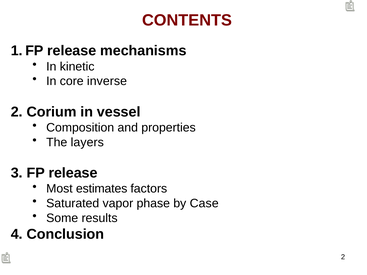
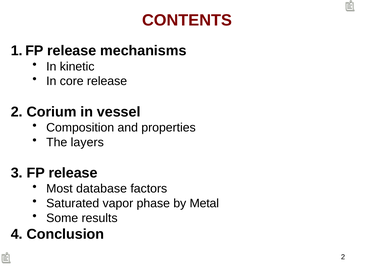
core inverse: inverse -> release
estimates: estimates -> database
Case: Case -> Metal
